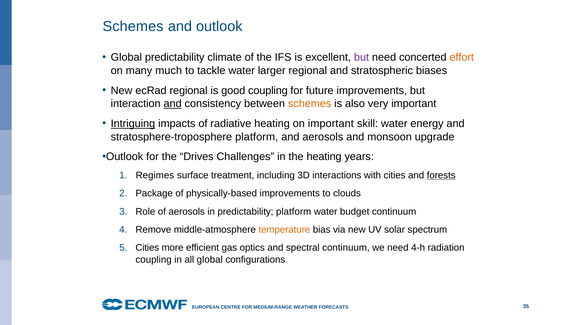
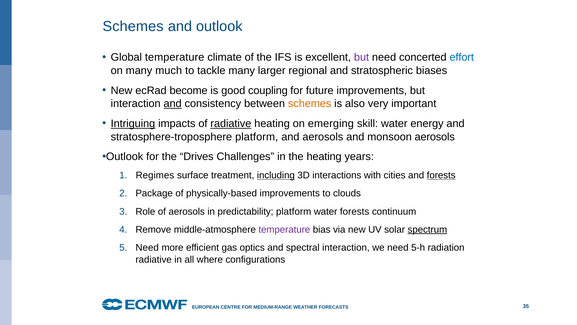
Global predictability: predictability -> temperature
effort colour: orange -> blue
tackle water: water -> many
ecRad regional: regional -> become
radiative at (231, 123) underline: none -> present
on important: important -> emerging
monsoon upgrade: upgrade -> aerosols
including underline: none -> present
water budget: budget -> forests
temperature at (284, 229) colour: orange -> purple
spectrum underline: none -> present
Cities at (147, 247): Cities -> Need
spectral continuum: continuum -> interaction
4-h: 4-h -> 5-h
coupling at (154, 259): coupling -> radiative
all global: global -> where
